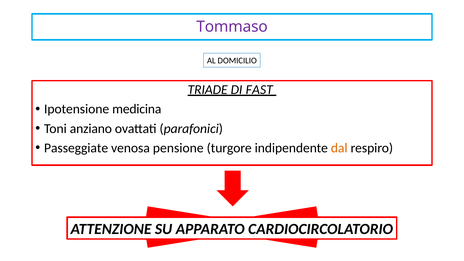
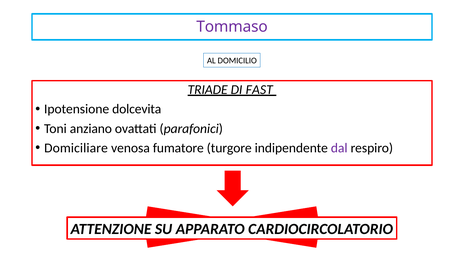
medicina: medicina -> dolcevita
Passeggiate: Passeggiate -> Domiciliare
pensione: pensione -> fumatore
dal colour: orange -> purple
